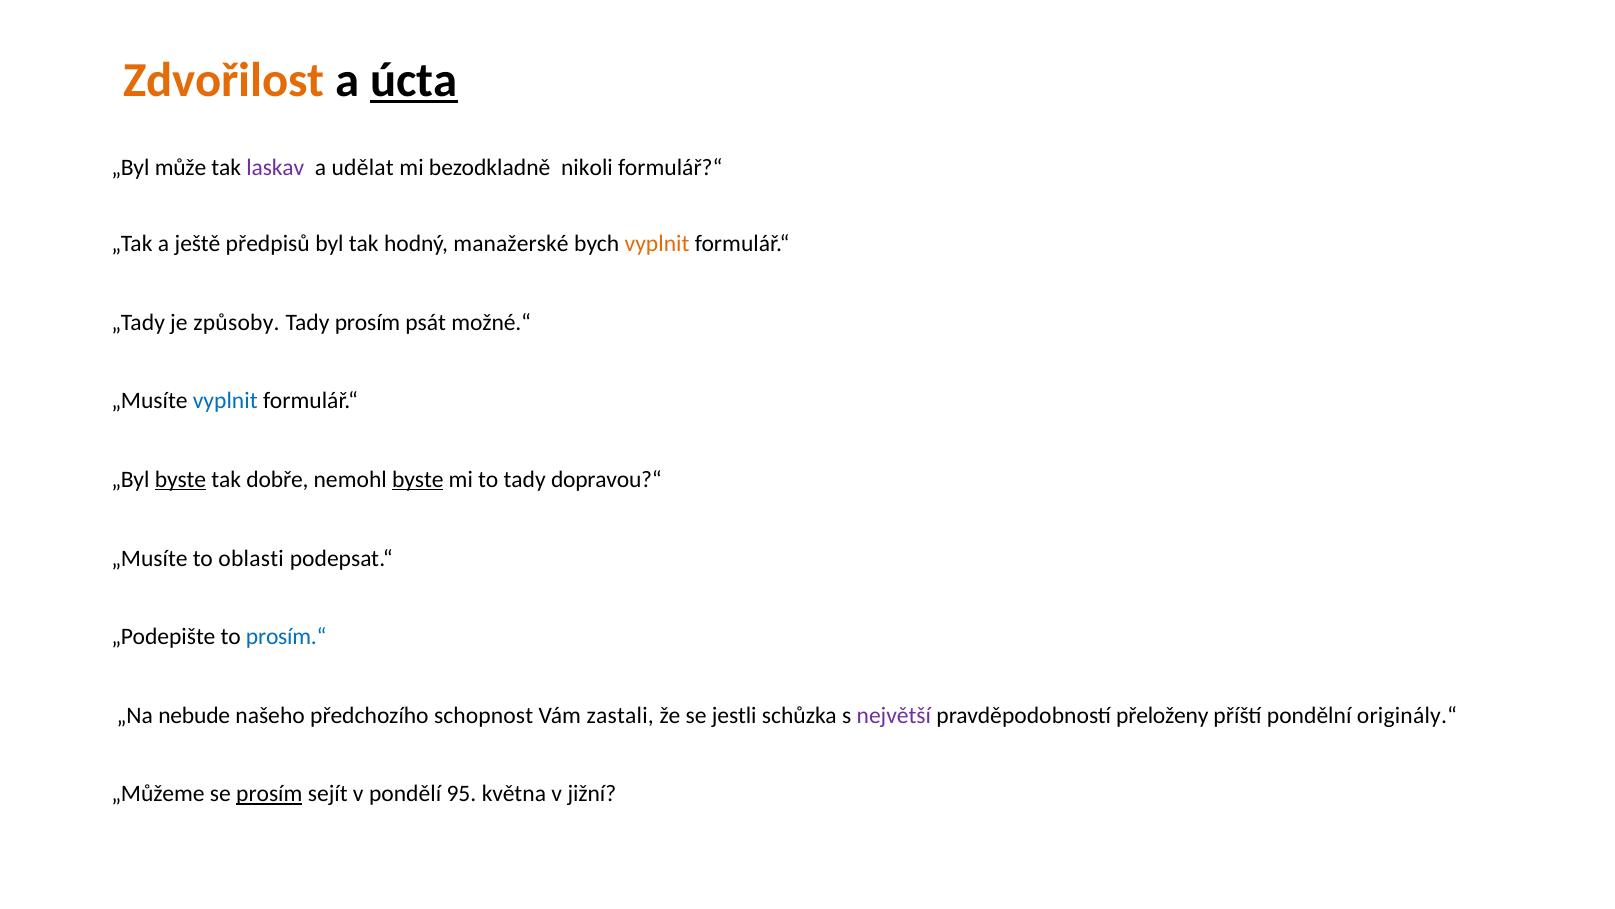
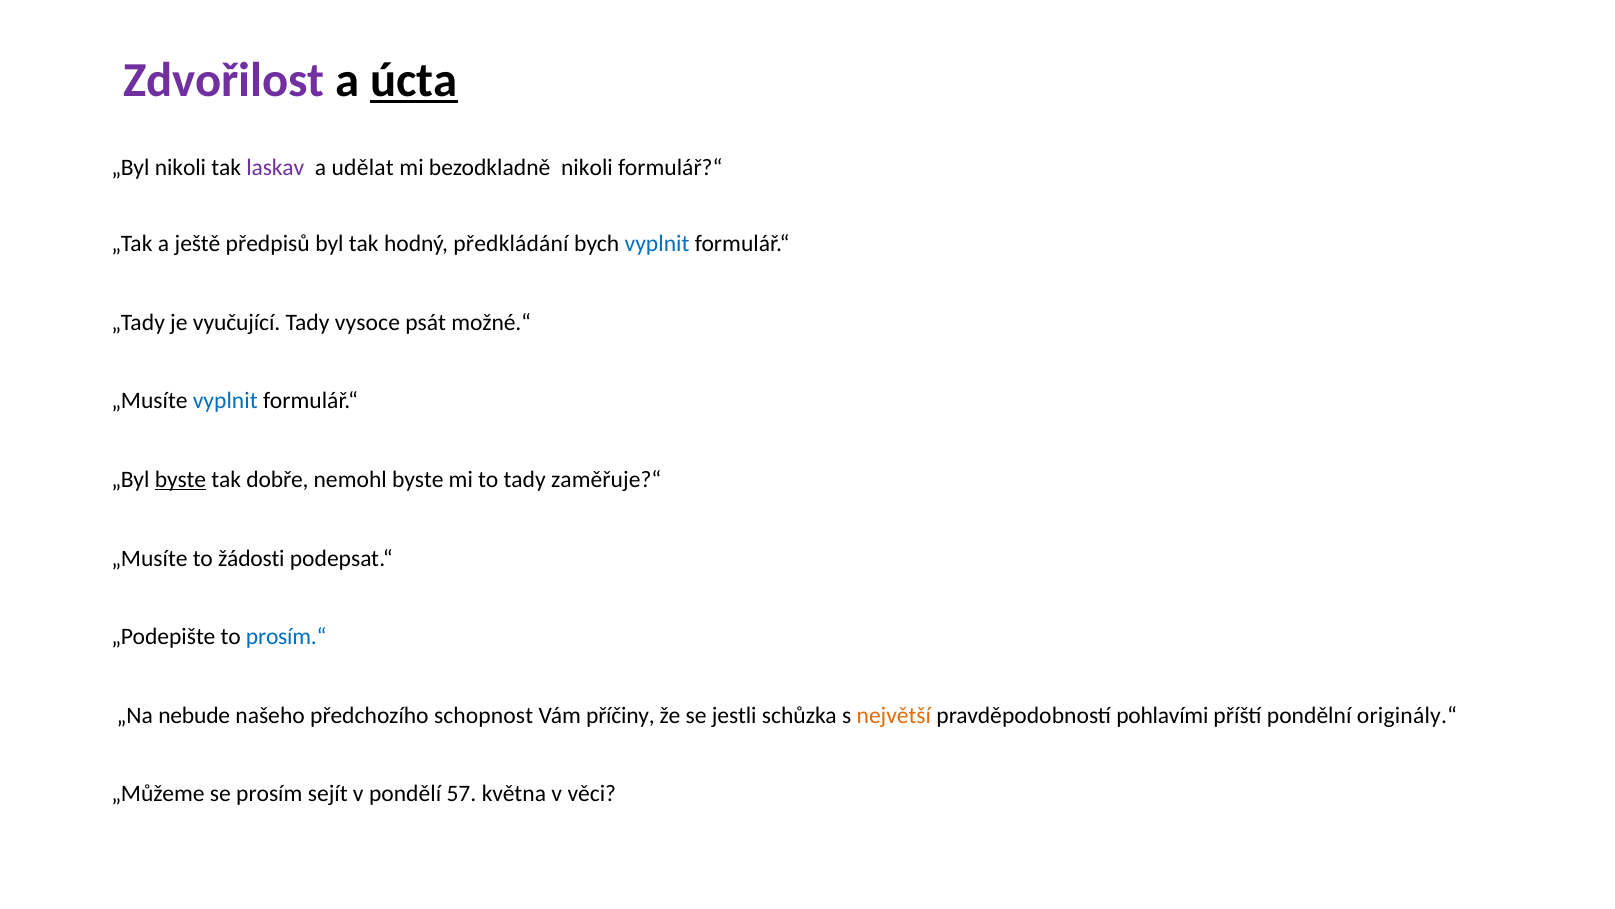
Zdvořilost colour: orange -> purple
„Byl může: může -> nikoli
manažerské: manažerské -> předkládání
vyplnit at (657, 244) colour: orange -> blue
způsoby: způsoby -> vyučující
Tady prosím: prosím -> vysoce
byste at (418, 479) underline: present -> none
dopravou?“: dopravou?“ -> zaměřuje?“
oblasti: oblasti -> žádosti
zastali: zastali -> příčiny
největší colour: purple -> orange
přeloženy: přeloženy -> pohlavími
prosím at (269, 794) underline: present -> none
95: 95 -> 57
jižní: jižní -> věci
